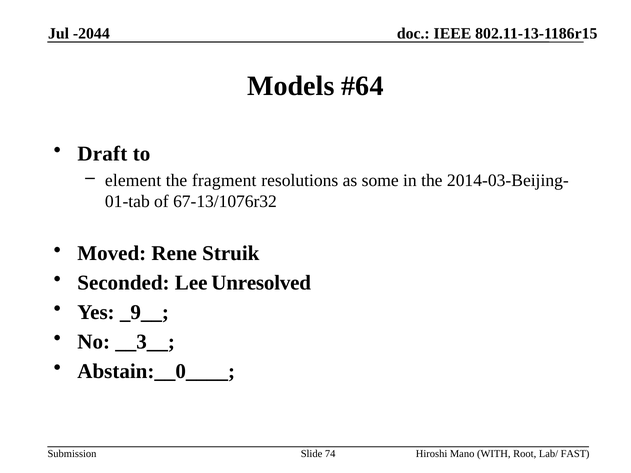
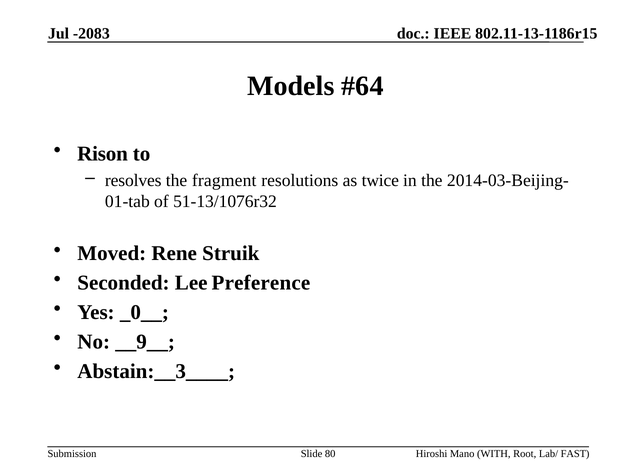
-2044: -2044 -> -2083
Draft: Draft -> Rison
element: element -> resolves
some: some -> twice
67-13/1076r32: 67-13/1076r32 -> 51-13/1076r32
Unresolved: Unresolved -> Preference
_9__: _9__ -> _0__
__3__: __3__ -> __9__
Abstain:__0____: Abstain:__0____ -> Abstain:__3____
74: 74 -> 80
